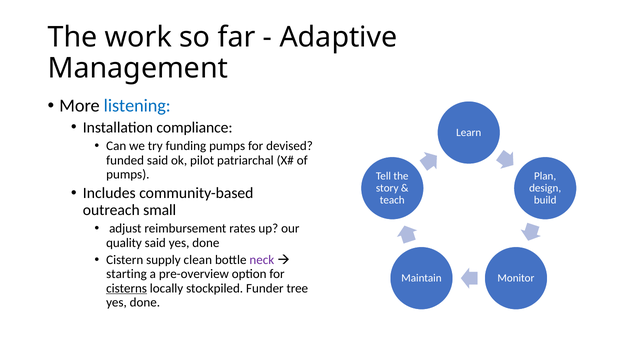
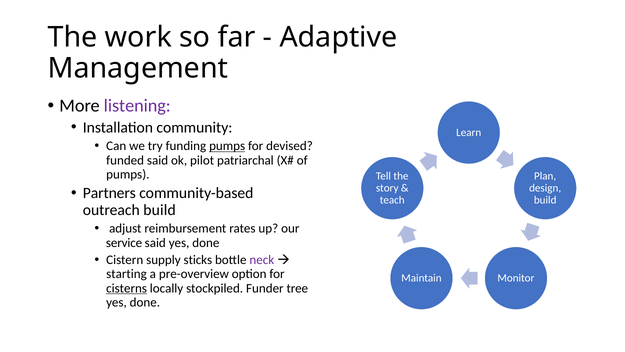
listening colour: blue -> purple
compliance: compliance -> community
pumps at (227, 146) underline: none -> present
Includes: Includes -> Partners
outreach small: small -> build
quality: quality -> service
clean: clean -> sticks
